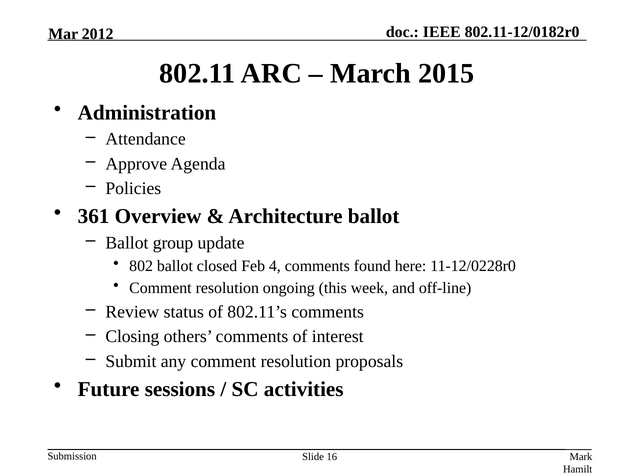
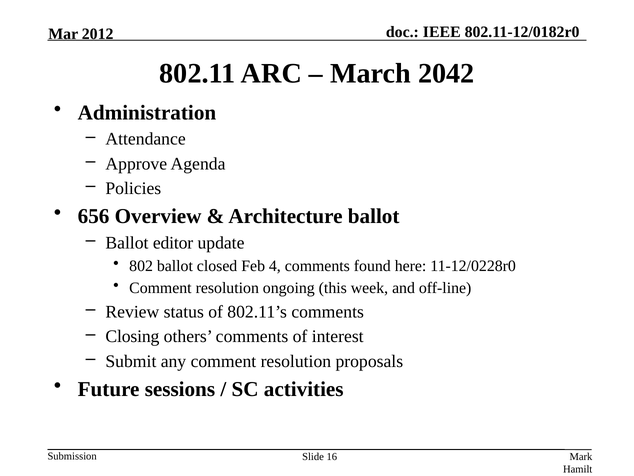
2015: 2015 -> 2042
361: 361 -> 656
group: group -> editor
